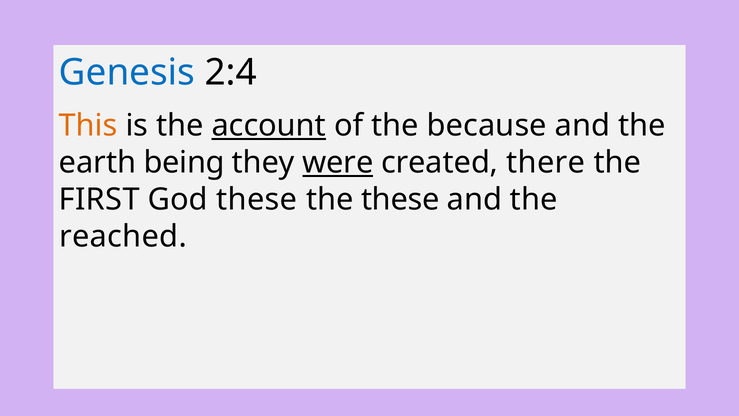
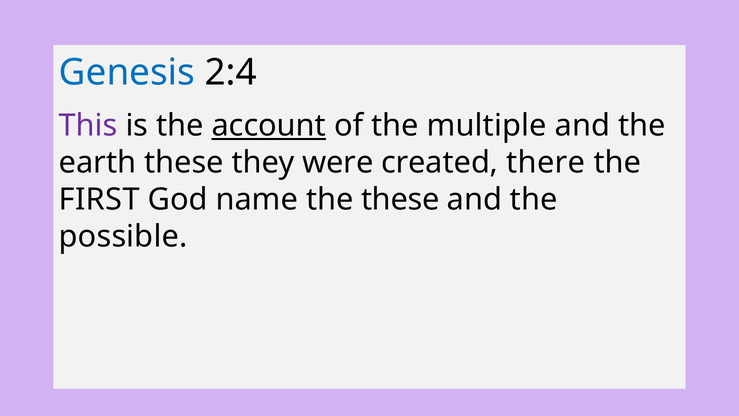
This colour: orange -> purple
because: because -> multiple
earth being: being -> these
were underline: present -> none
God these: these -> name
reached: reached -> possible
